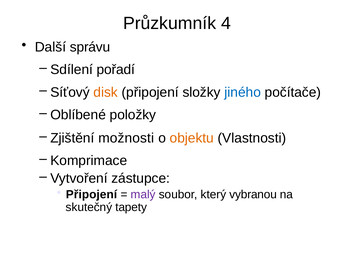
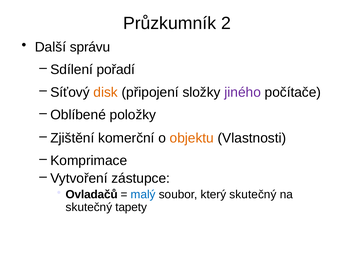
4: 4 -> 2
jiného colour: blue -> purple
možnosti: možnosti -> komerční
Připojení at (91, 194): Připojení -> Ovladačů
malý colour: purple -> blue
který vybranou: vybranou -> skutečný
